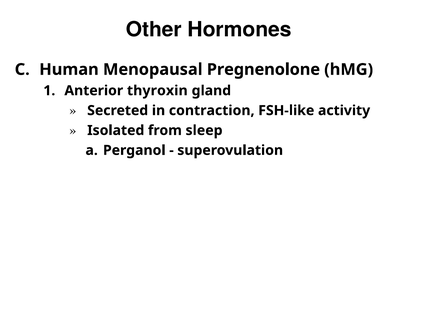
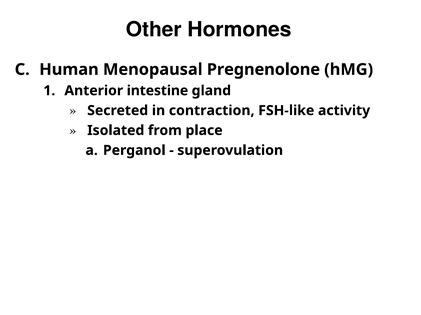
thyroxin: thyroxin -> intestine
sleep: sleep -> place
